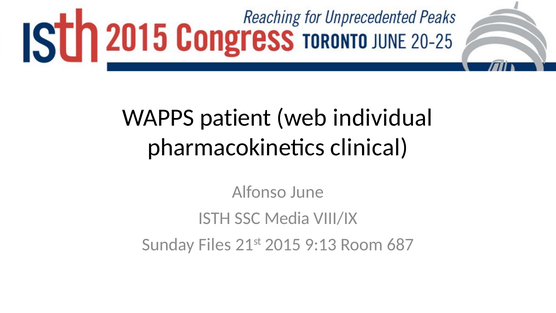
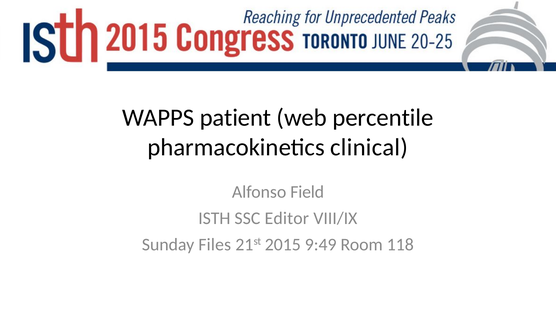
individual: individual -> percentile
June: June -> Field
Media: Media -> Editor
9:13: 9:13 -> 9:49
687: 687 -> 118
